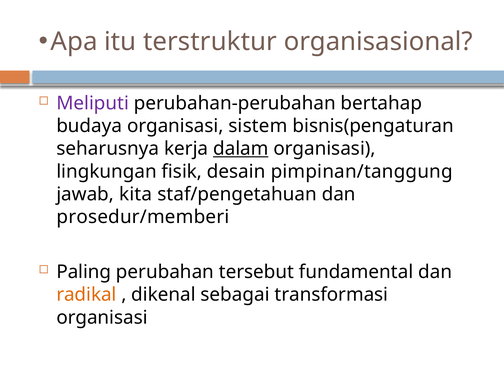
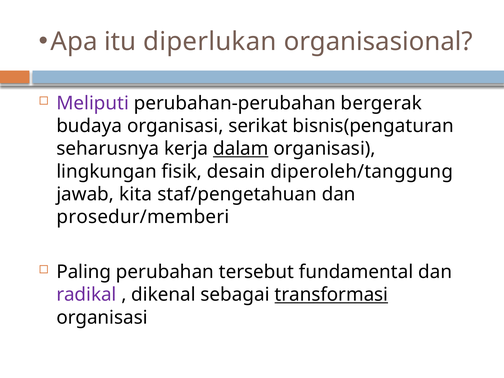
terstruktur: terstruktur -> diperlukan
bertahap: bertahap -> bergerak
sistem: sistem -> serikat
pimpinan/tanggung: pimpinan/tanggung -> diperoleh/tanggung
radikal colour: orange -> purple
transformasi underline: none -> present
